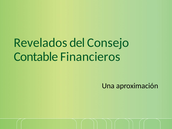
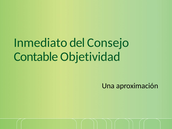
Revelados: Revelados -> Inmediato
Financieros: Financieros -> Objetividad
